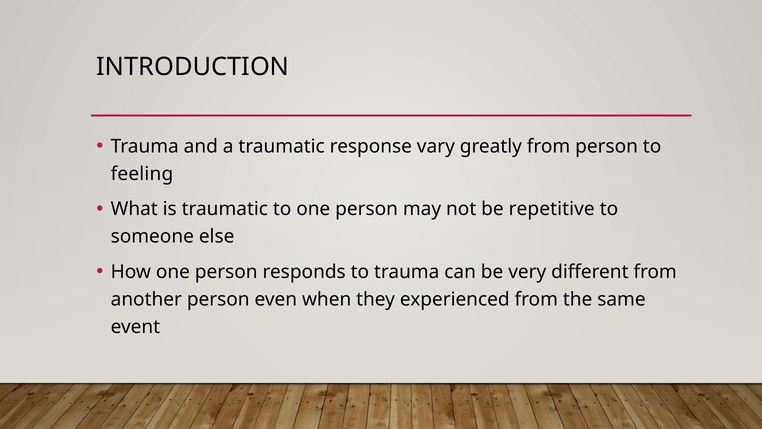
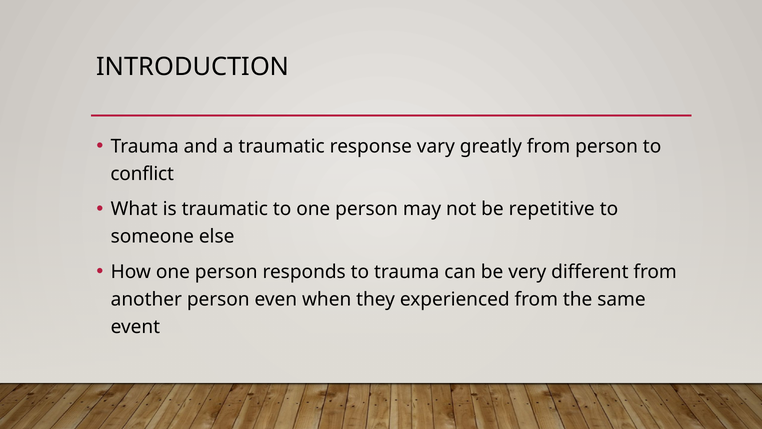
feeling: feeling -> conflict
